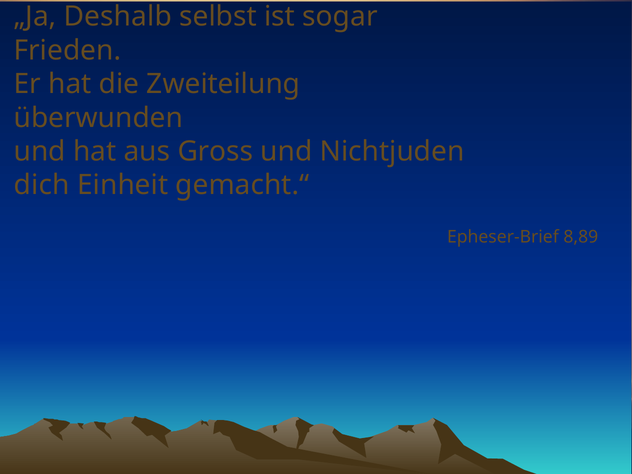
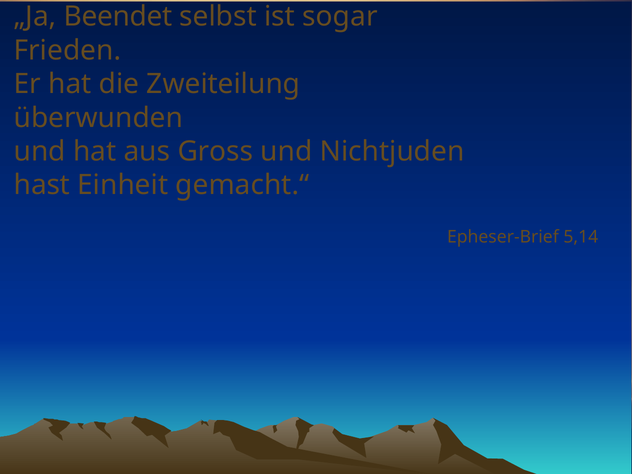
Deshalb: Deshalb -> Beendet
dich: dich -> hast
8,89: 8,89 -> 5,14
